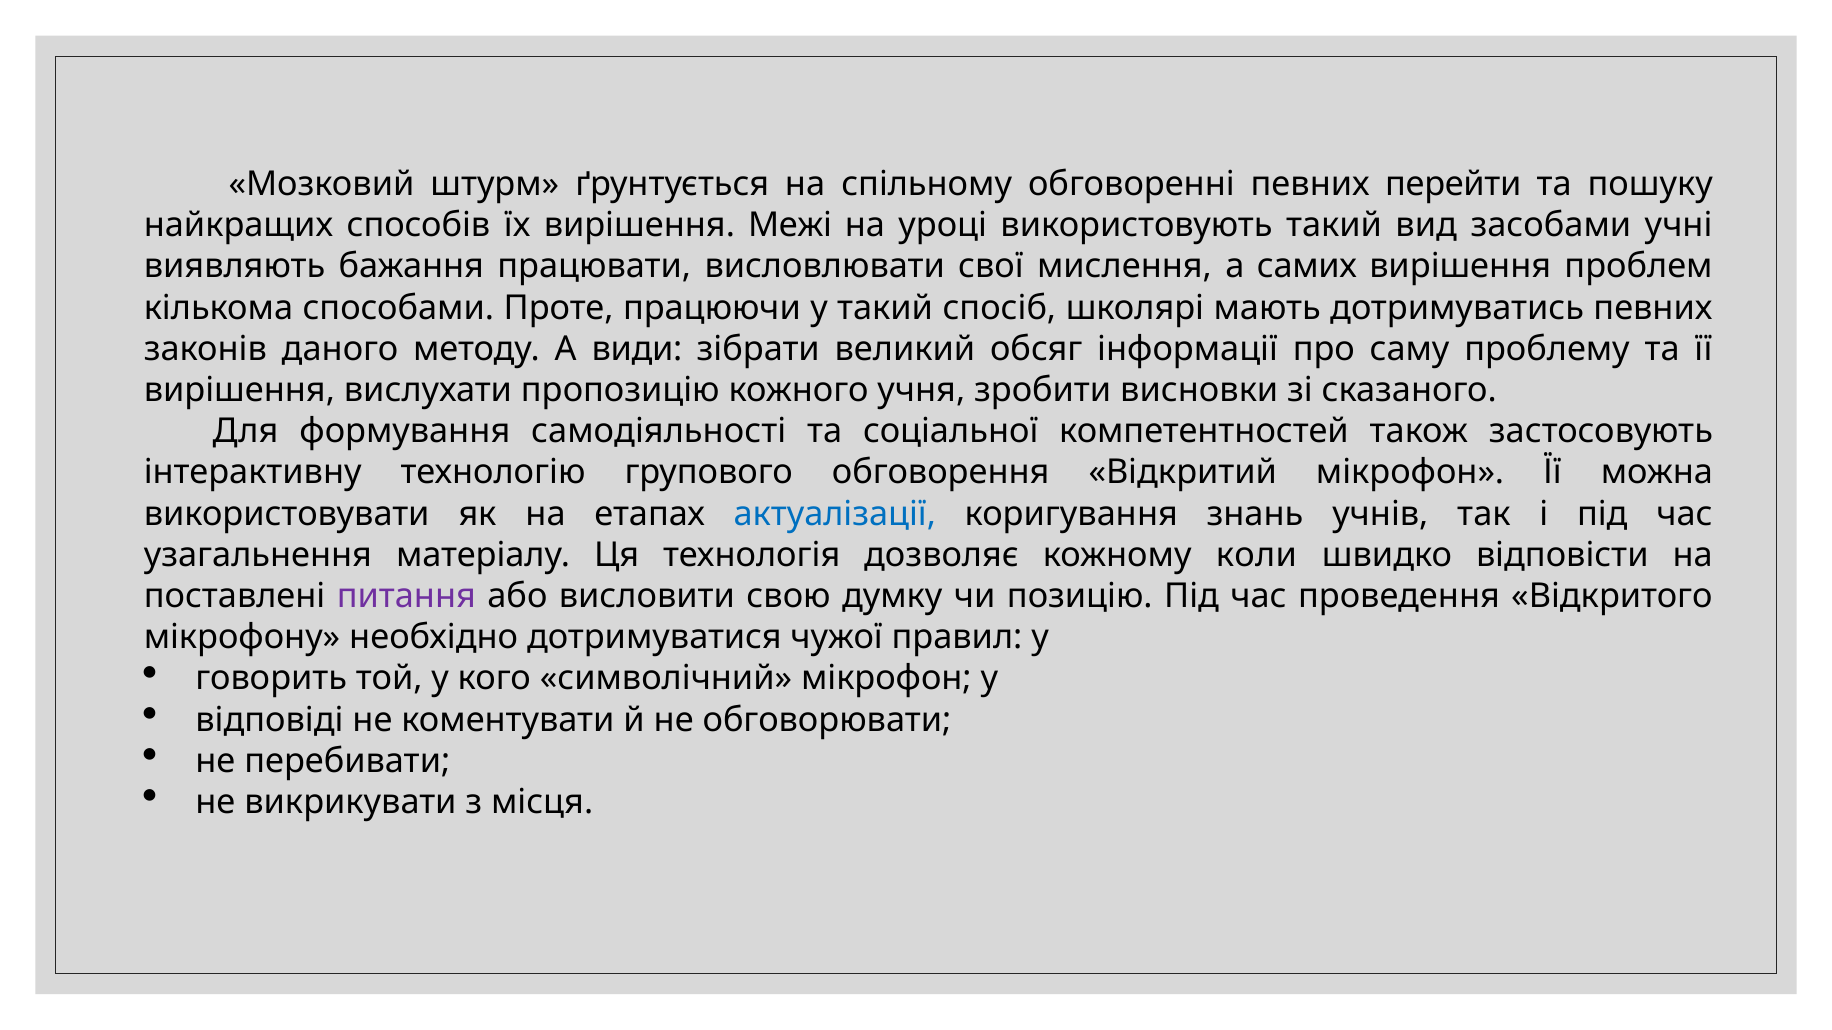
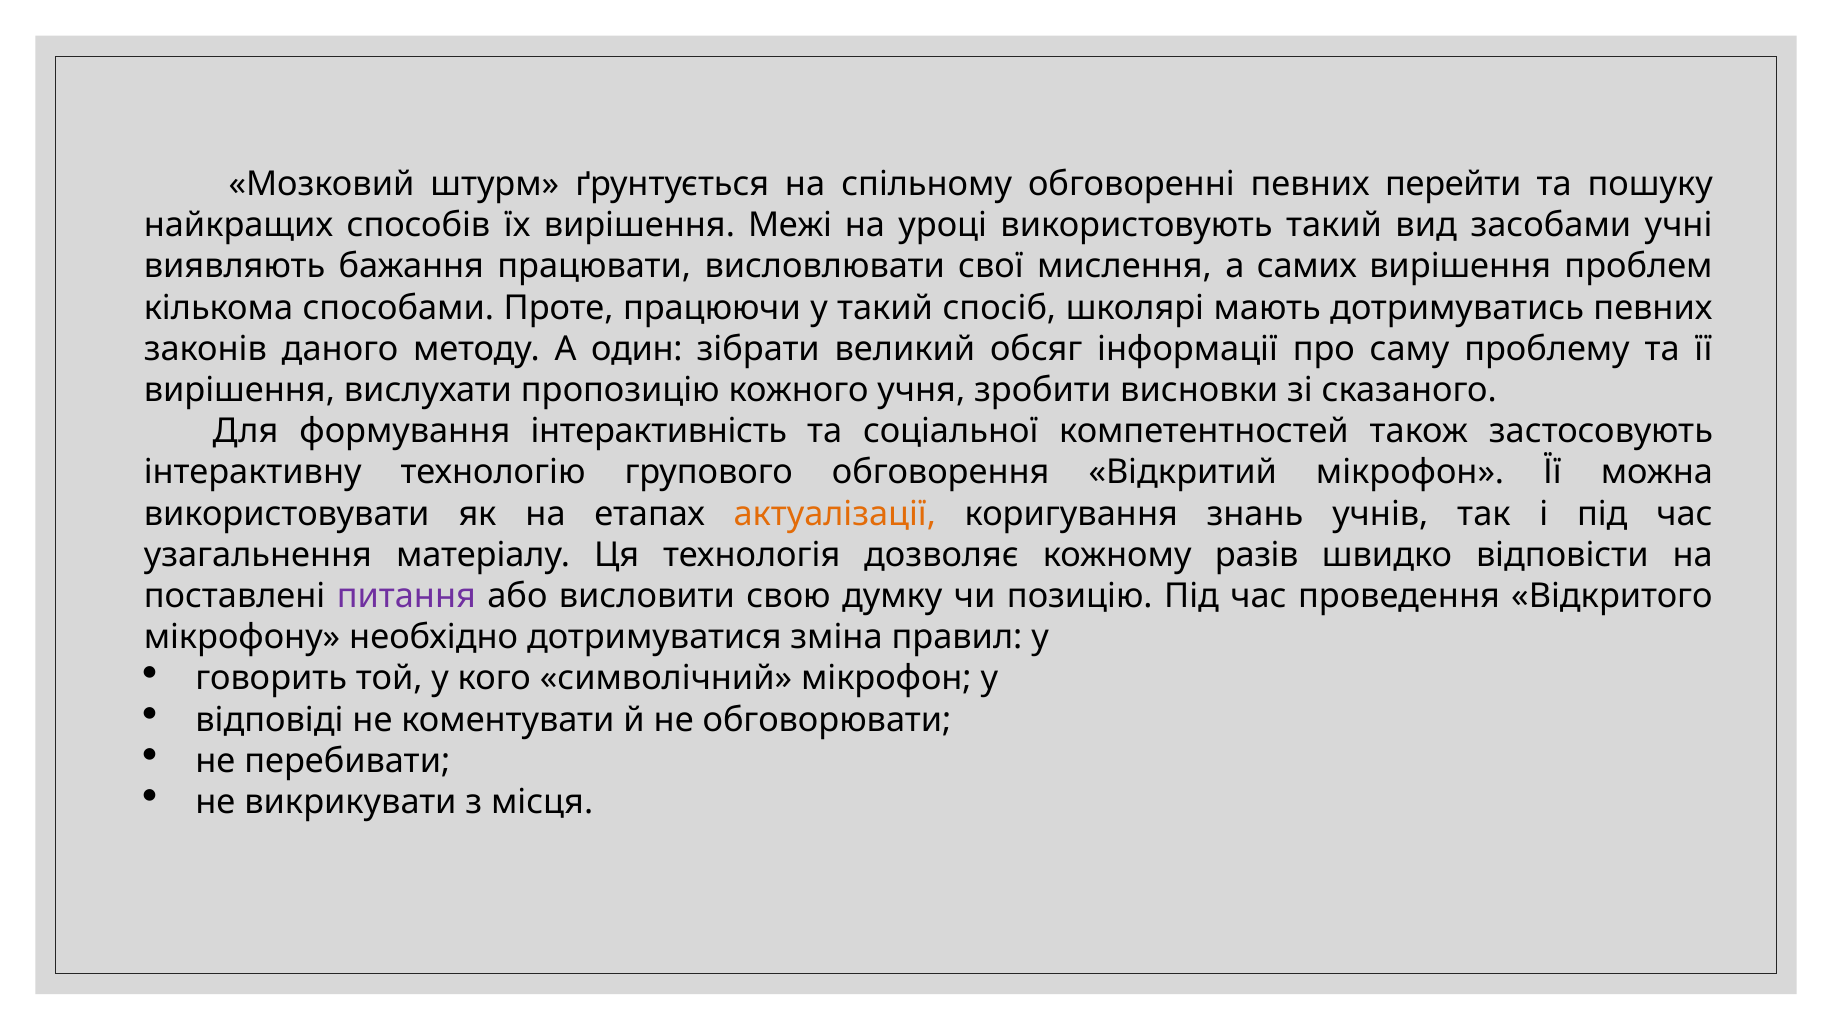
види: види -> один
самодіяльності: самодіяльності -> інтерактивність
актуалізації colour: blue -> orange
коли: коли -> разів
чужої: чужої -> зміна
